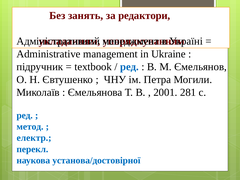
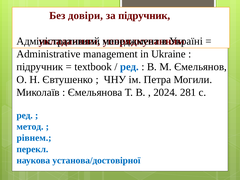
занять: занять -> довіри
за редактори: редактори -> підручник
2001: 2001 -> 2024
електр: електр -> рівнем
